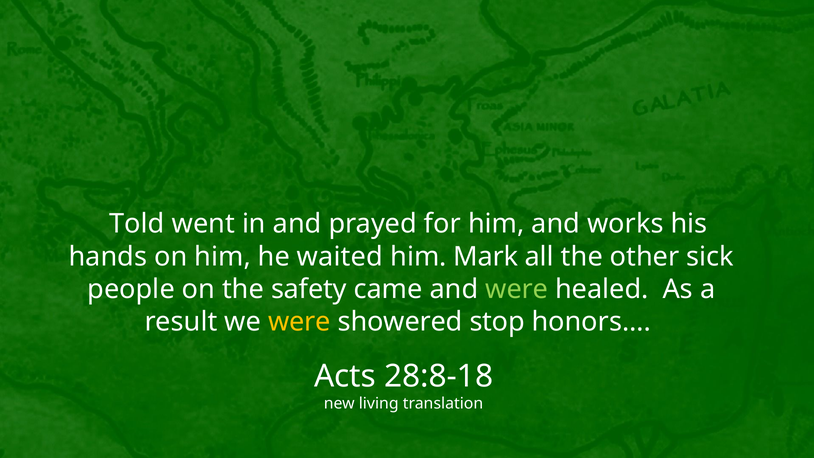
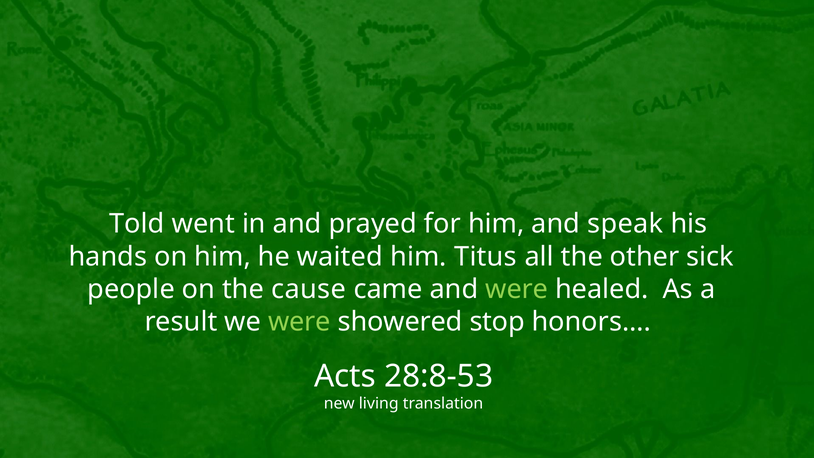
works: works -> speak
Mark: Mark -> Titus
safety: safety -> cause
were at (299, 322) colour: yellow -> light green
28:8-18: 28:8-18 -> 28:8-53
